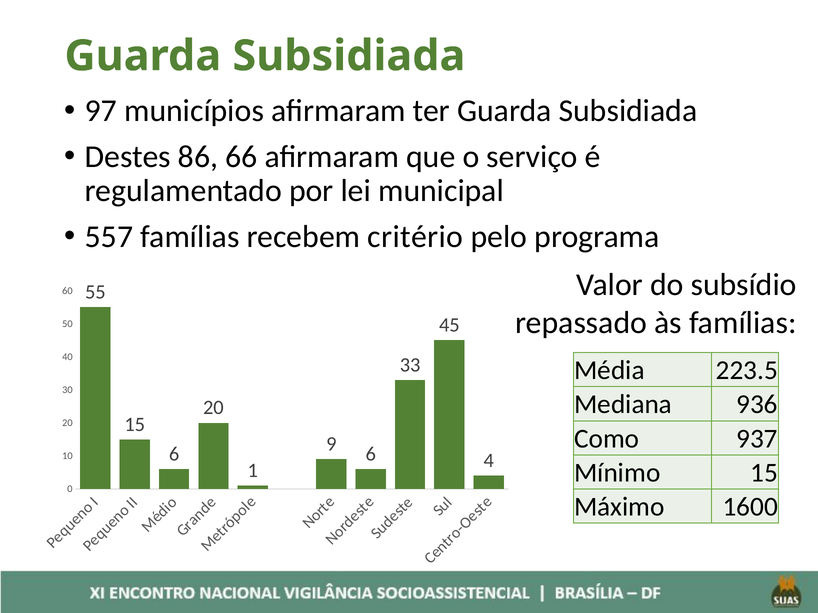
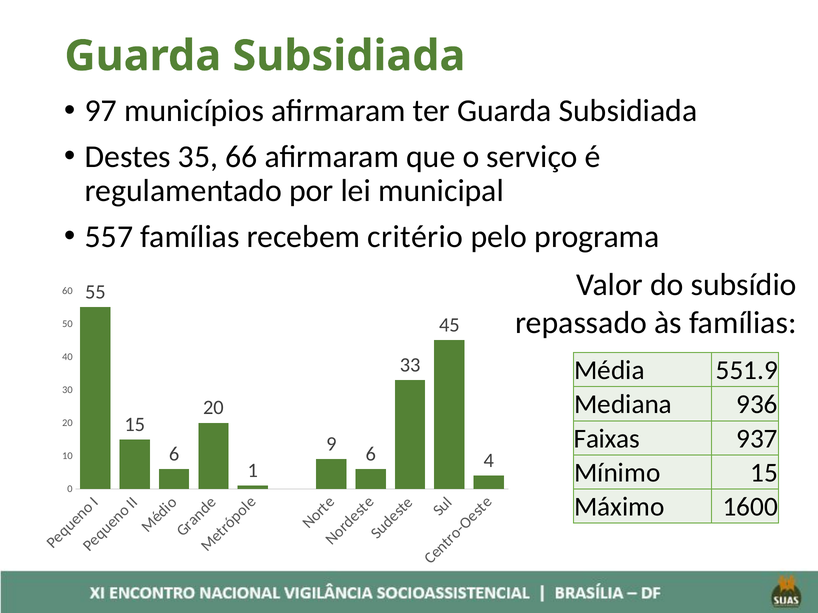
86: 86 -> 35
223.5: 223.5 -> 551.9
Como: Como -> Faixas
